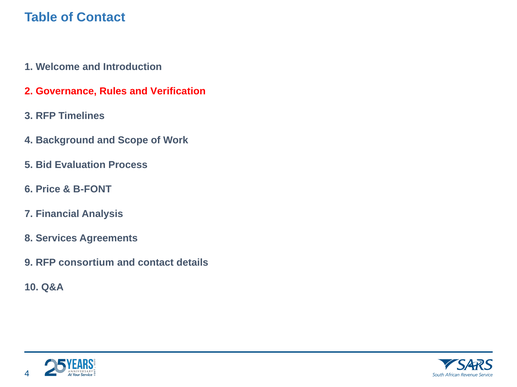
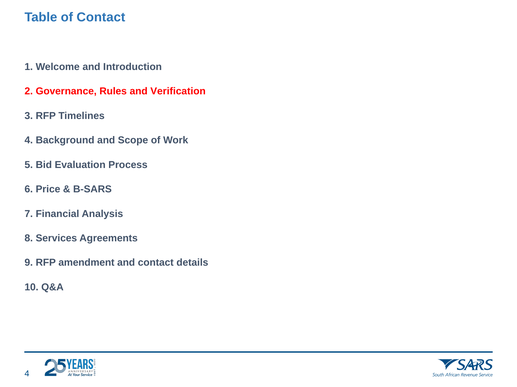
B-FONT: B-FONT -> B-SARS
consortium: consortium -> amendment
